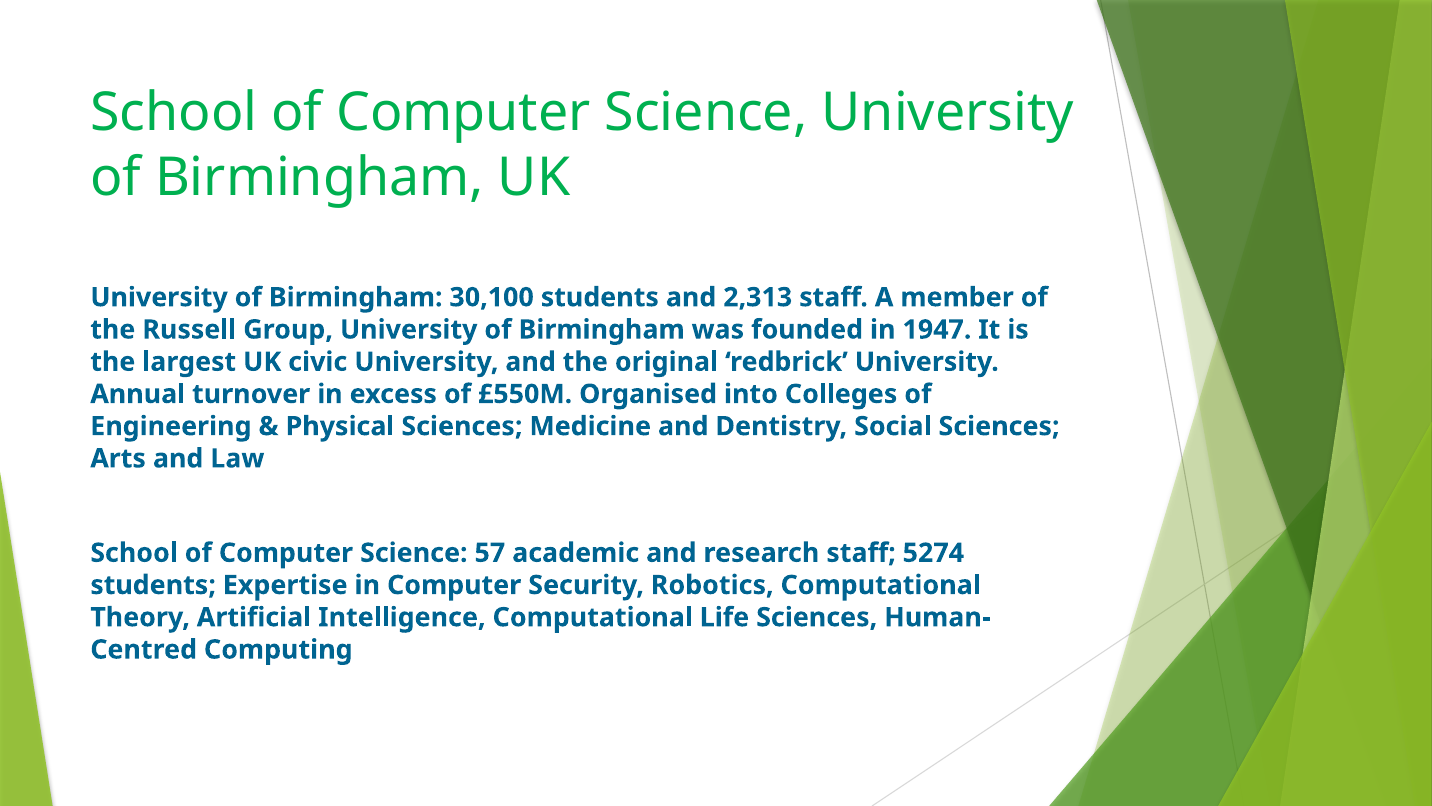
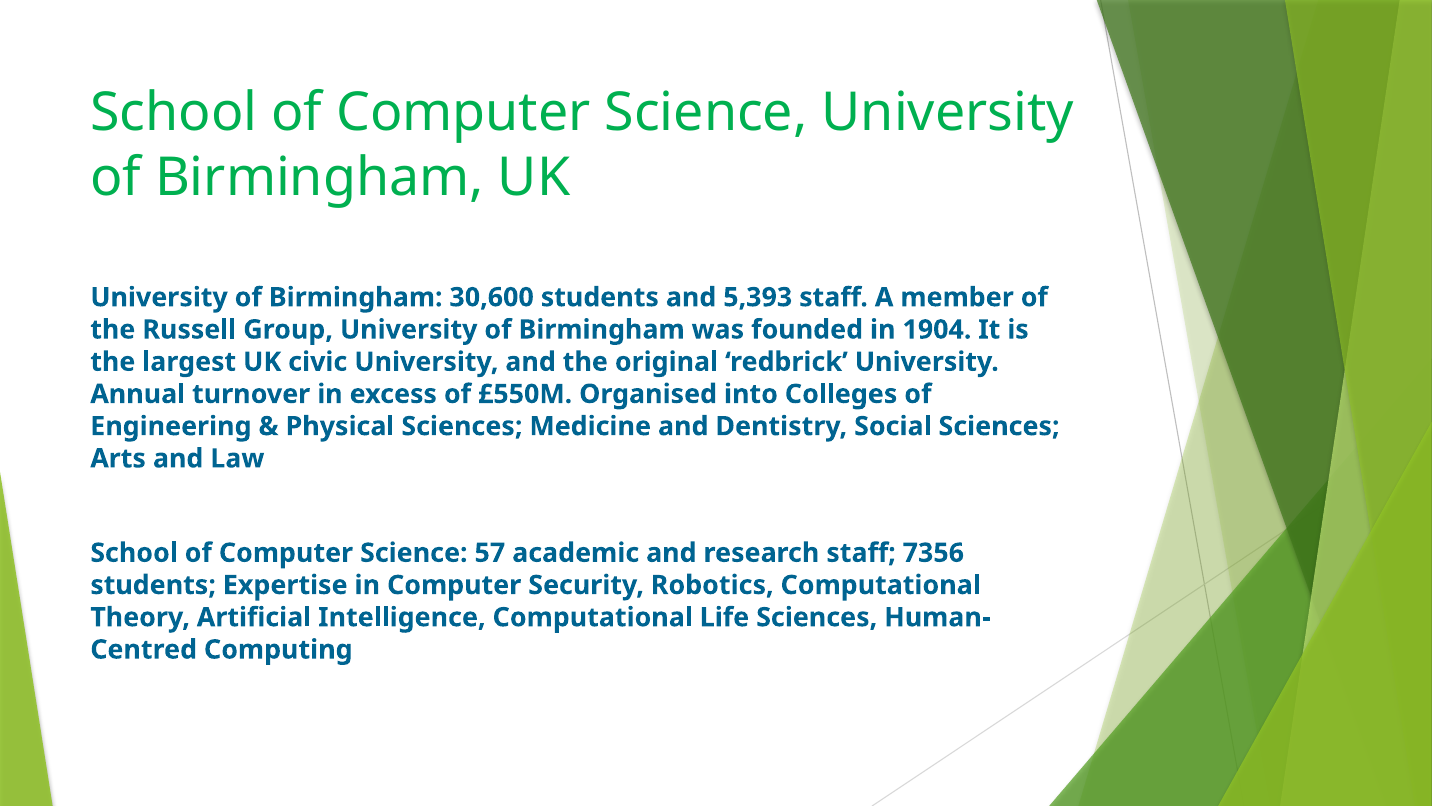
30,100: 30,100 -> 30,600
2,313: 2,313 -> 5,393
1947: 1947 -> 1904
5274: 5274 -> 7356
